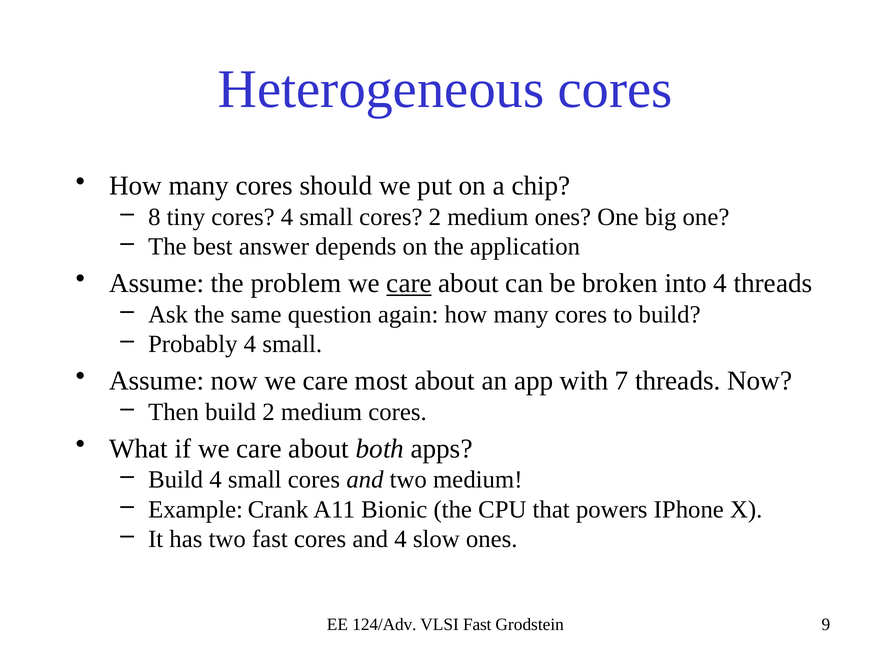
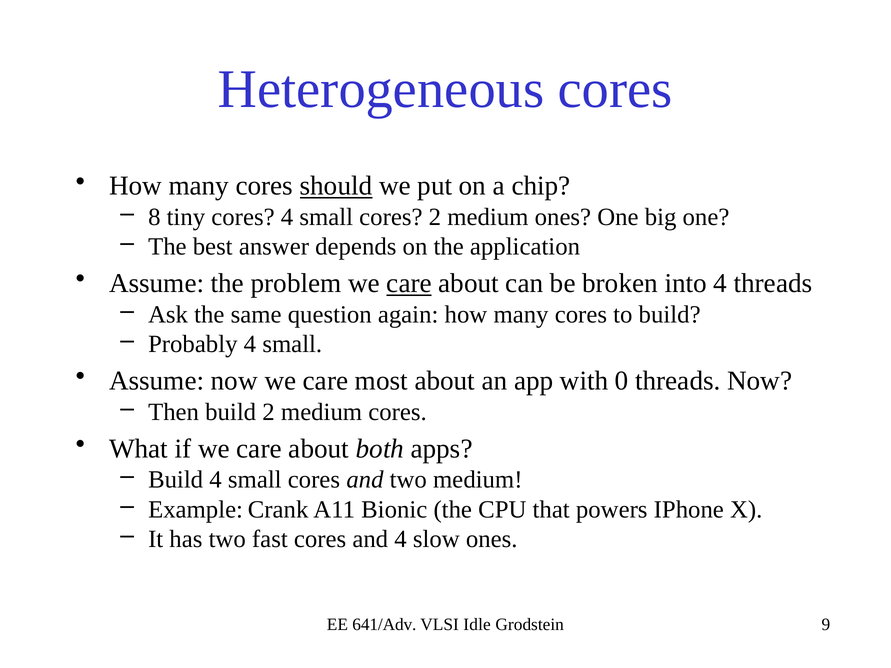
should underline: none -> present
7: 7 -> 0
124/Adv: 124/Adv -> 641/Adv
VLSI Fast: Fast -> Idle
